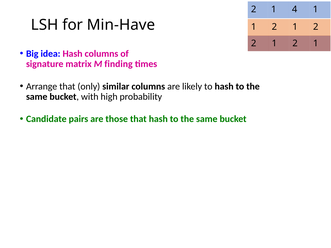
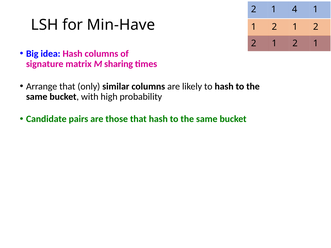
finding: finding -> sharing
